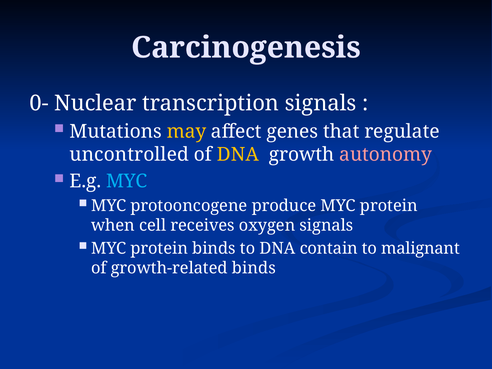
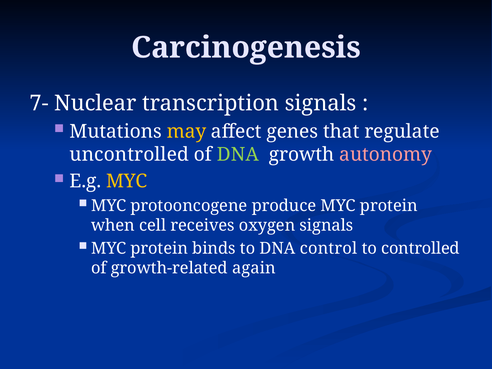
0-: 0- -> 7-
DNA at (238, 154) colour: yellow -> light green
MYC at (127, 181) colour: light blue -> yellow
contain: contain -> control
malignant: malignant -> controlled
growth-related binds: binds -> again
